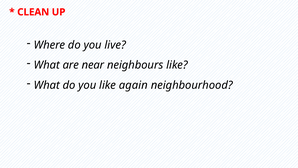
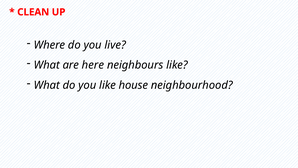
near: near -> here
again: again -> house
